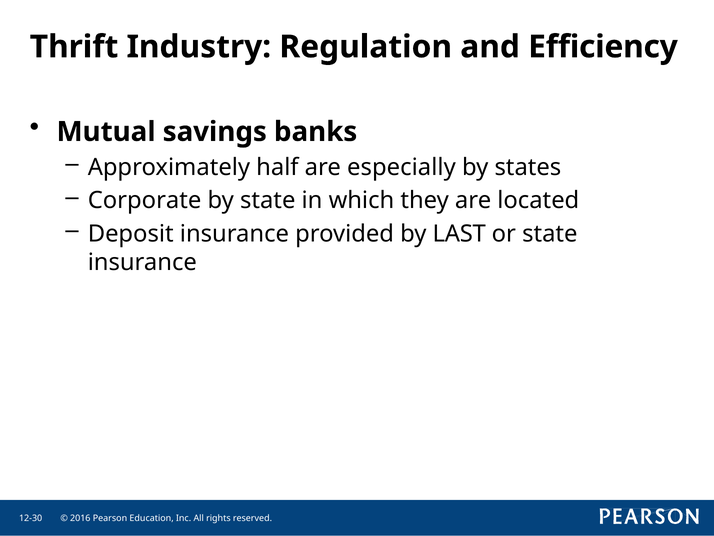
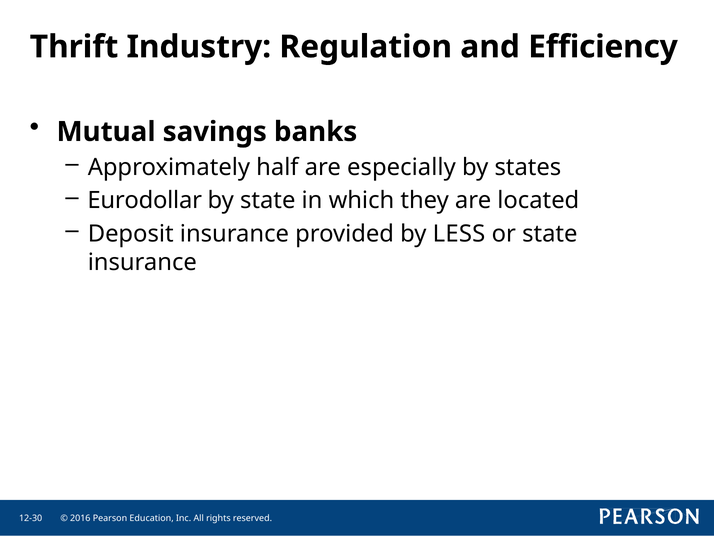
Corporate: Corporate -> Eurodollar
LAST: LAST -> LESS
